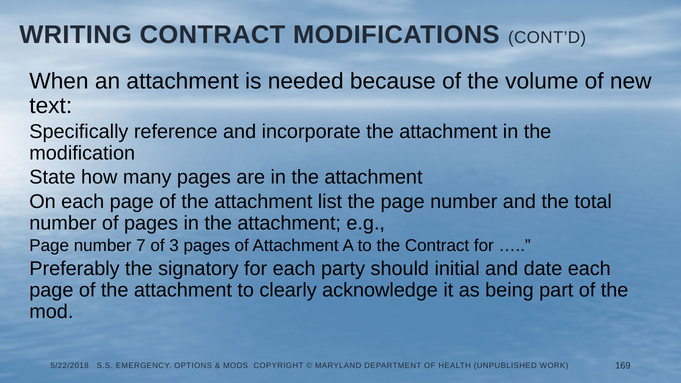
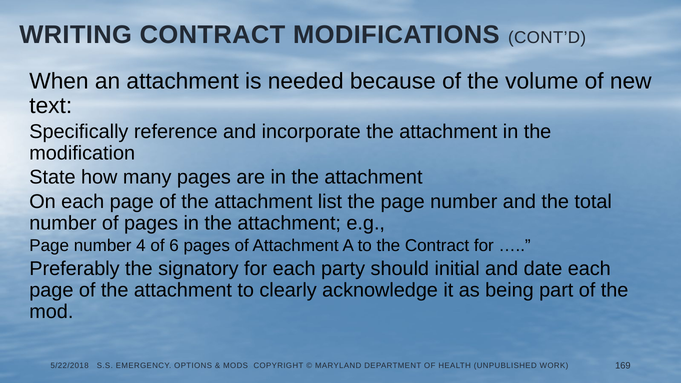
7: 7 -> 4
3: 3 -> 6
